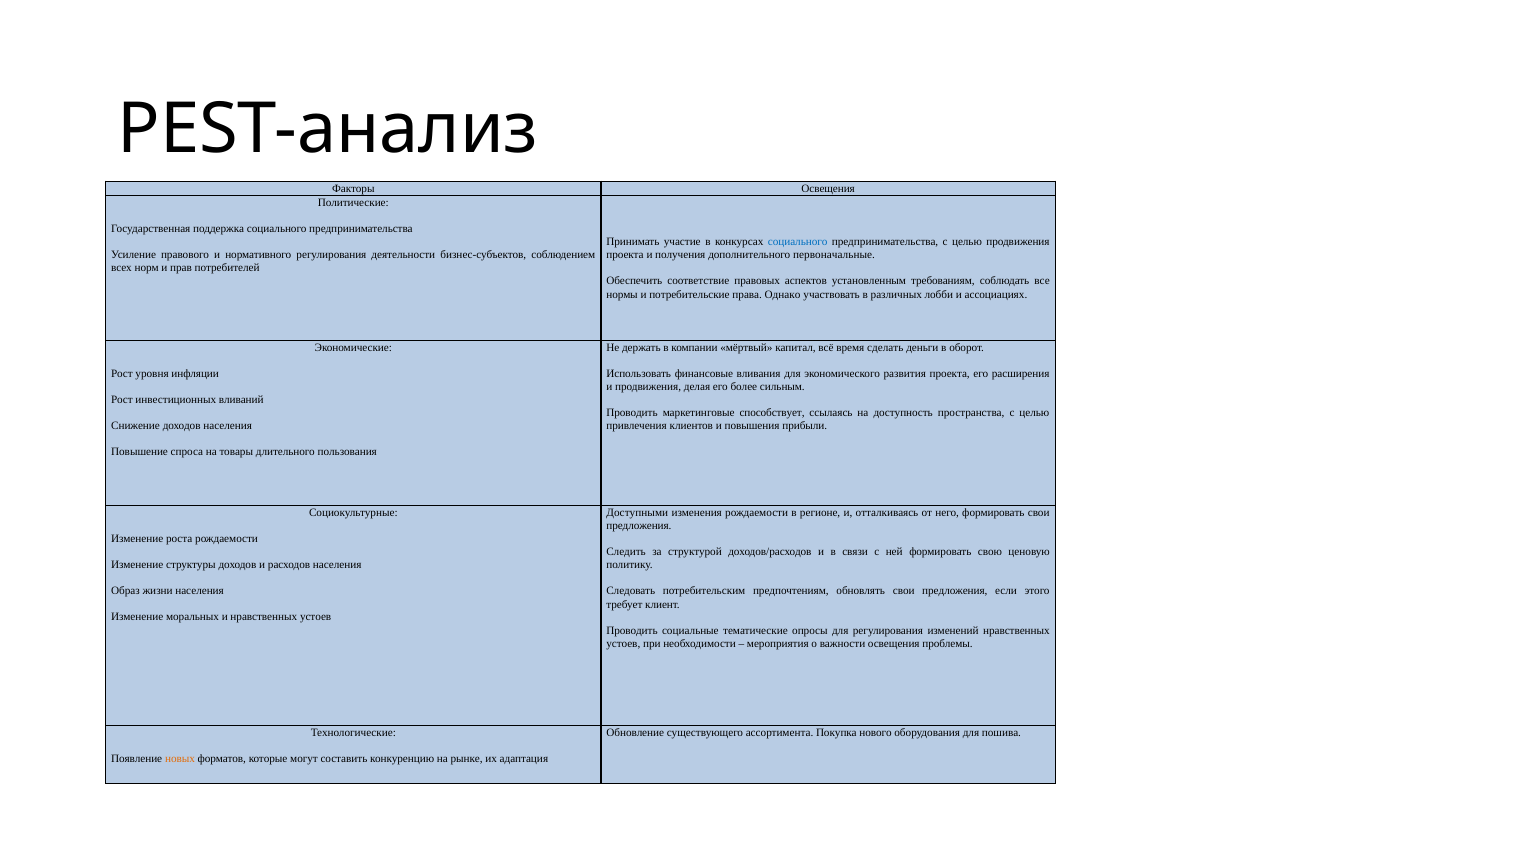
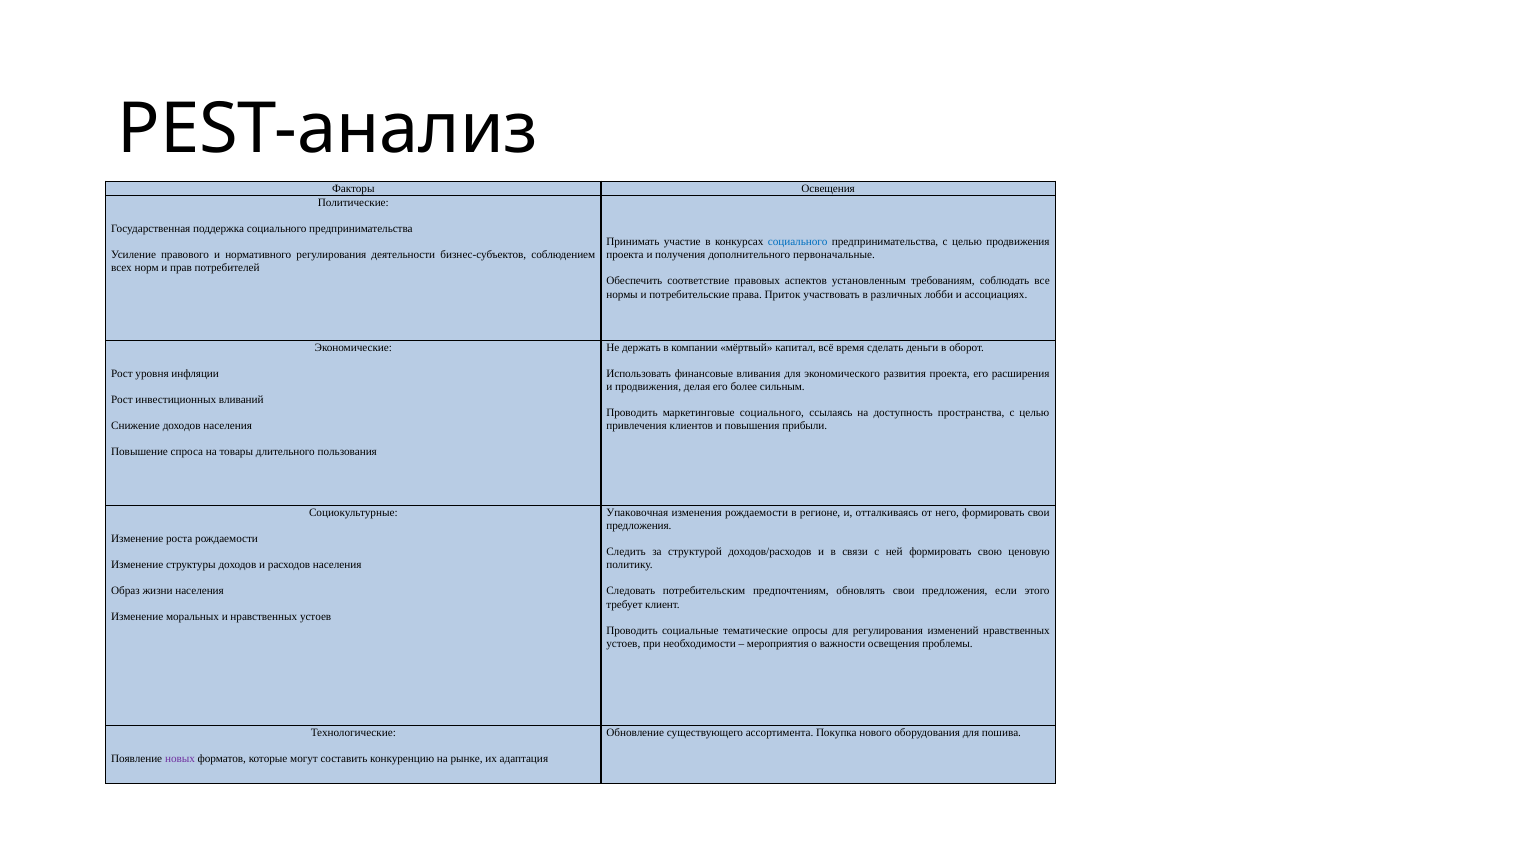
Однако: Однако -> Приток
маркетинговые способствует: способствует -> социального
Доступными: Доступными -> Упаковочная
новых colour: orange -> purple
